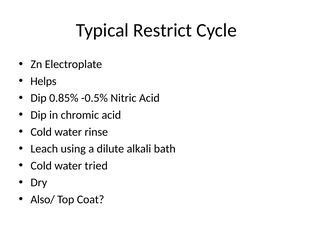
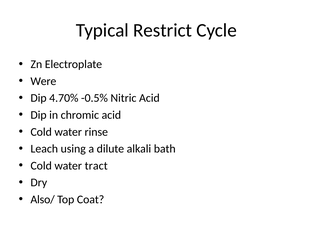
Helps: Helps -> Were
0.85%: 0.85% -> 4.70%
tried: tried -> tract
